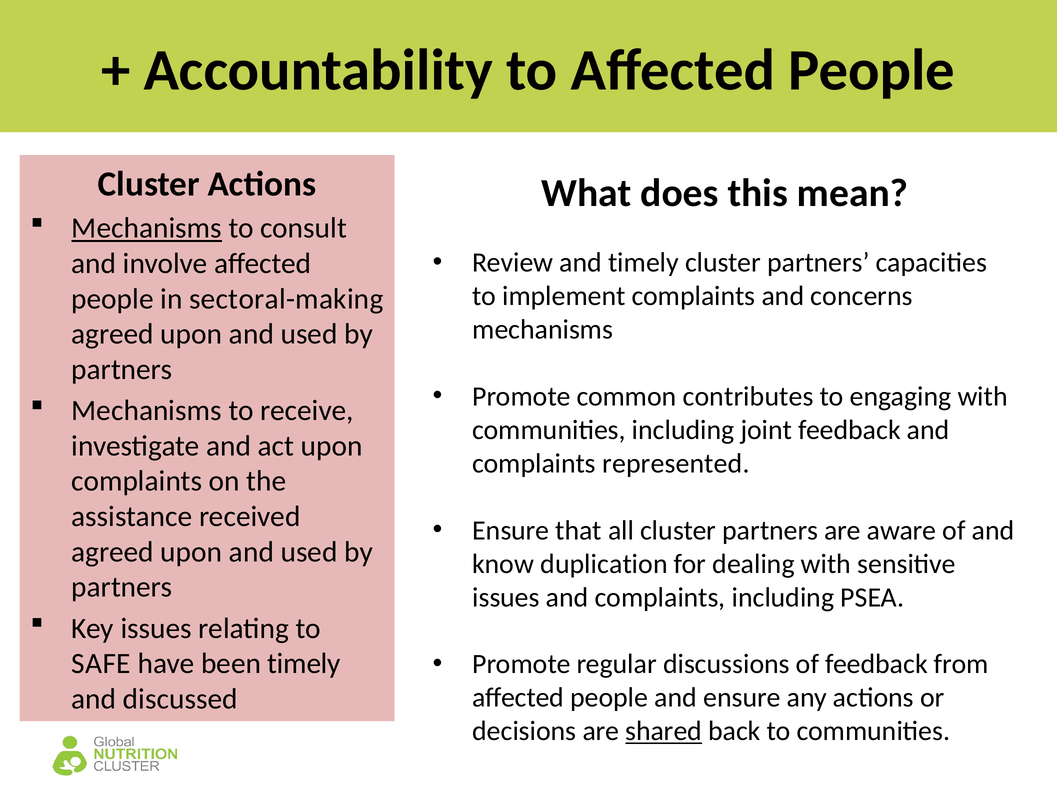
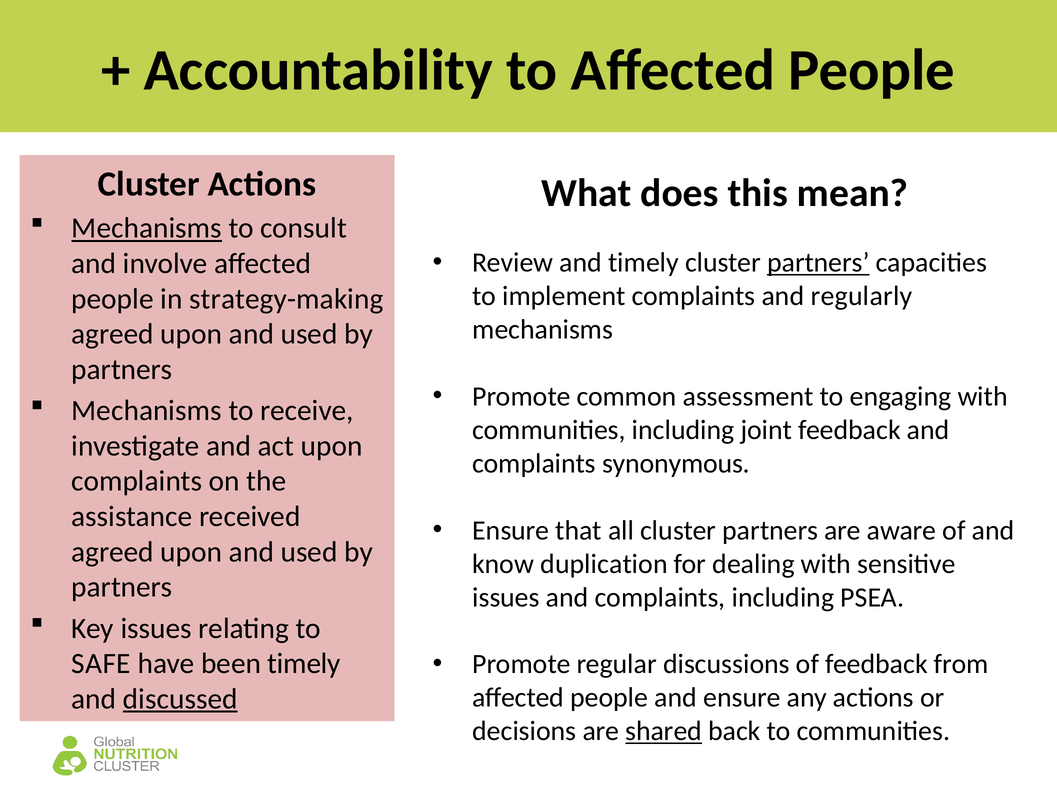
partners at (818, 263) underline: none -> present
concerns: concerns -> regularly
sectoral-making: sectoral-making -> strategy-making
contributes: contributes -> assessment
represented: represented -> synonymous
discussed underline: none -> present
